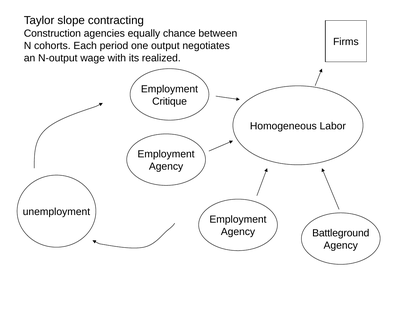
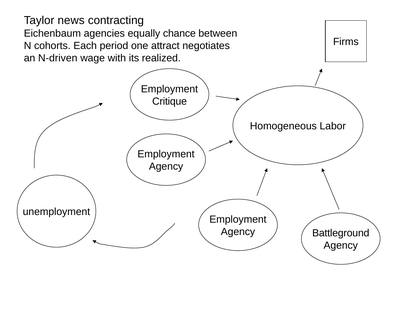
slope: slope -> news
Construction: Construction -> Eichenbaum
output: output -> attract
N-output: N-output -> N-driven
